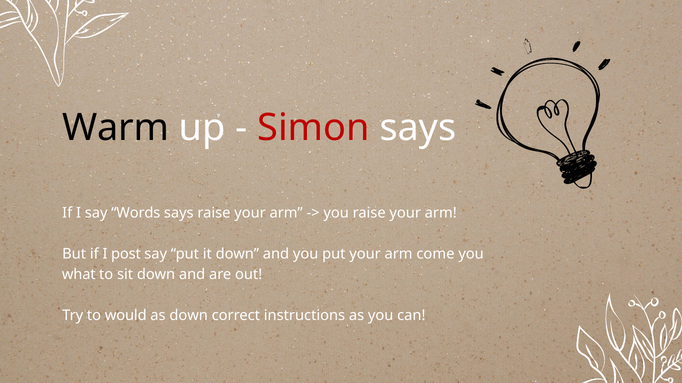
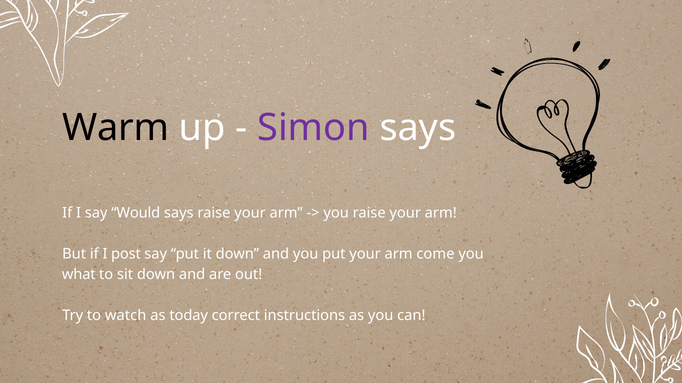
Simon colour: red -> purple
Words: Words -> Would
would: would -> watch
as down: down -> today
